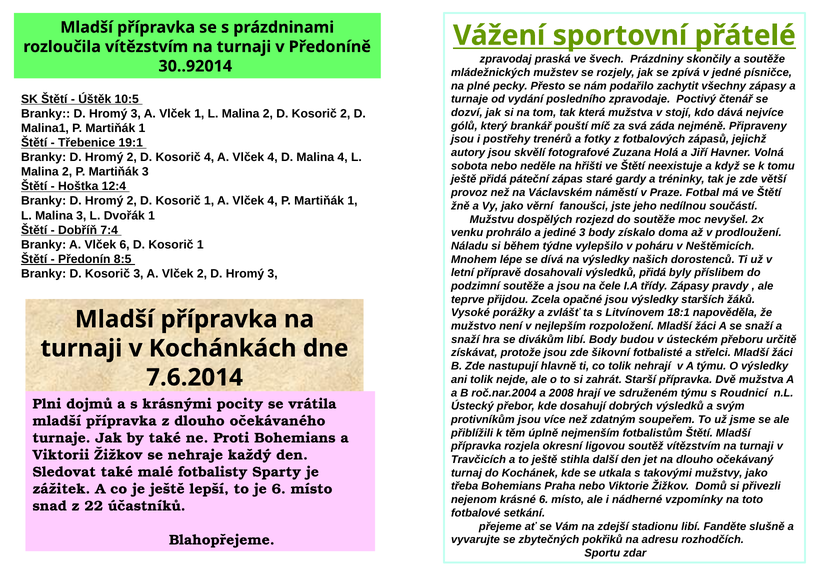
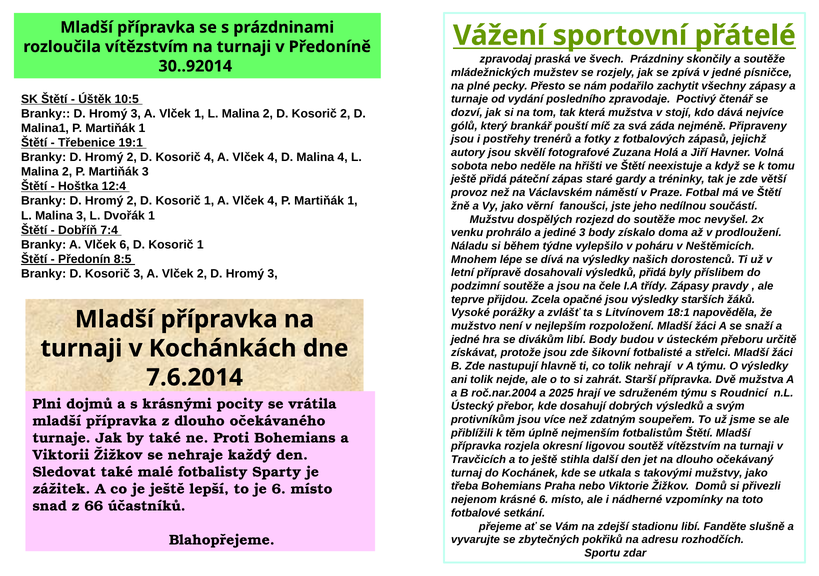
snaží at (465, 340): snaží -> jedné
2008: 2008 -> 2025
22: 22 -> 66
